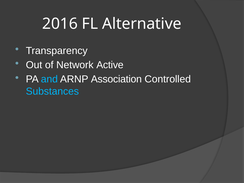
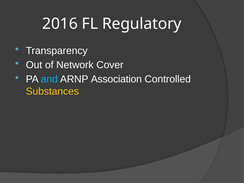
Alternative: Alternative -> Regulatory
Active: Active -> Cover
Substances colour: light blue -> yellow
